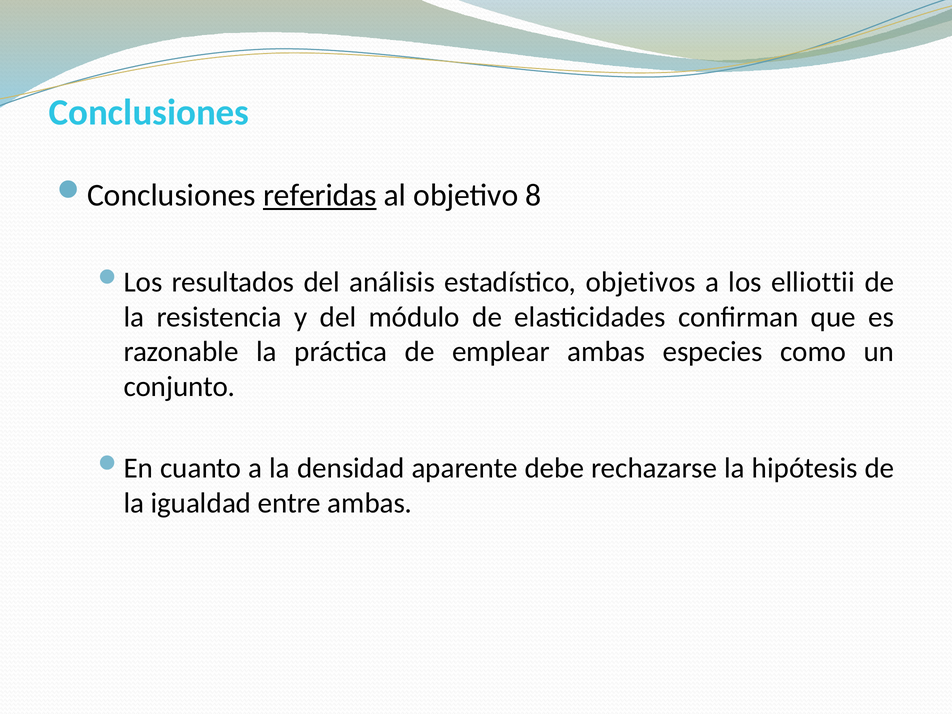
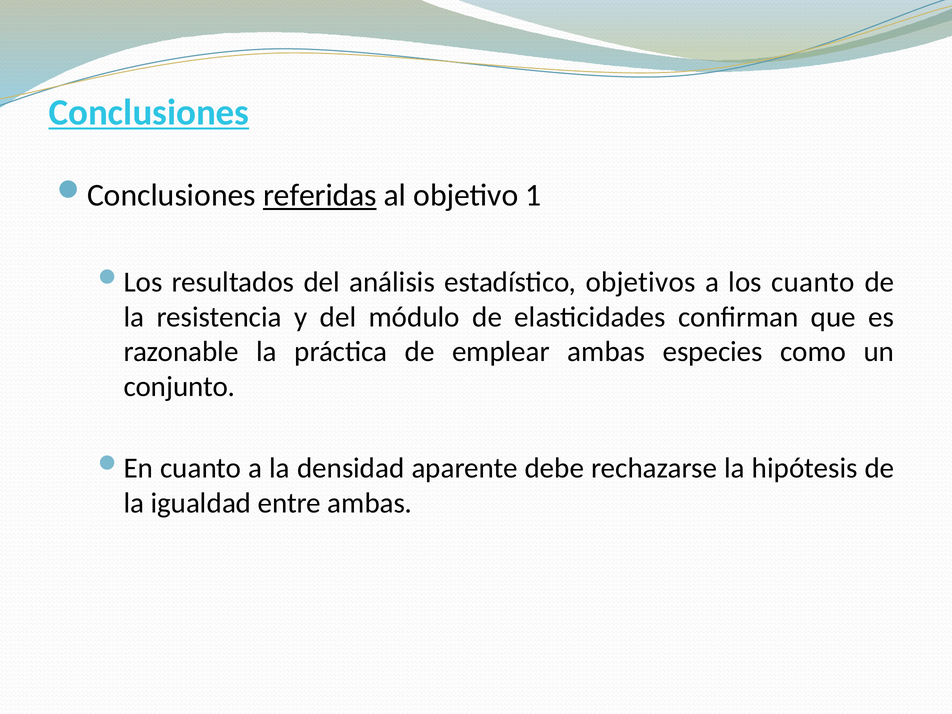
Conclusiones at (149, 113) underline: none -> present
8: 8 -> 1
los elliottii: elliottii -> cuanto
